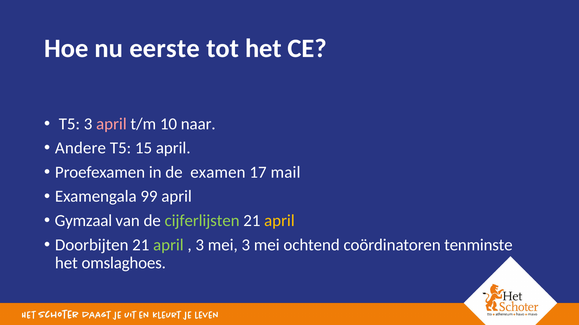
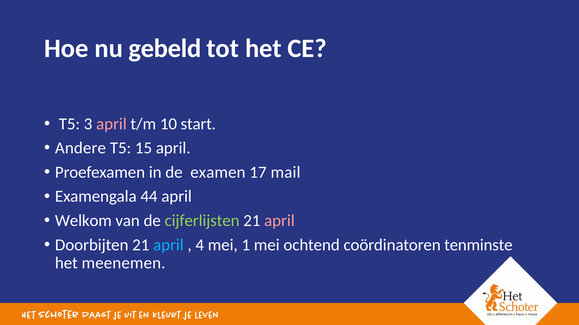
eerste: eerste -> gebeld
naar: naar -> start
99: 99 -> 44
Gymzaal: Gymzaal -> Welkom
april at (279, 221) colour: yellow -> pink
april at (168, 245) colour: light green -> light blue
3 at (200, 245): 3 -> 4
mei 3: 3 -> 1
omslaghoes: omslaghoes -> meenemen
